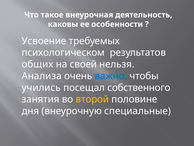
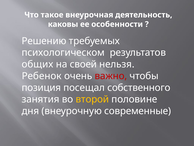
Усвоение: Усвоение -> Решению
Анализа: Анализа -> Ребенок
важно colour: blue -> red
учились: учились -> позиция
специальные: специальные -> современные
